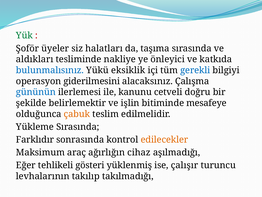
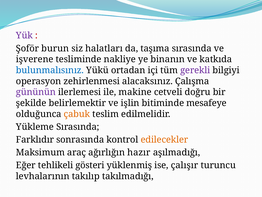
Yük colour: green -> purple
üyeler: üyeler -> burun
aldıkları: aldıkları -> işverene
önleyici: önleyici -> binanın
eksiklik: eksiklik -> ortadan
gerekli colour: blue -> purple
giderilmesini: giderilmesini -> zehirlenmesi
gününün colour: blue -> purple
kanunu: kanunu -> makine
cihaz: cihaz -> hazır
